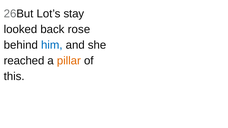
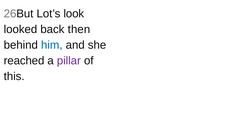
stay: stay -> look
rose: rose -> then
pillar colour: orange -> purple
